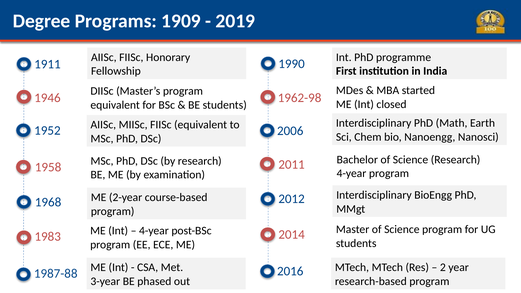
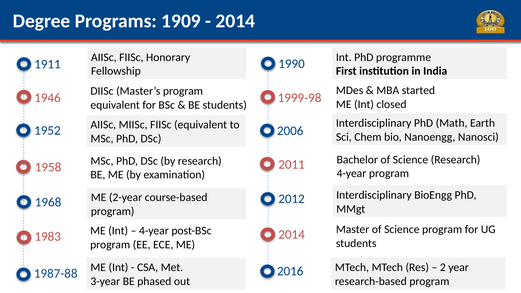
2019 at (235, 21): 2019 -> 2014
1962-98: 1962-98 -> 1999-98
